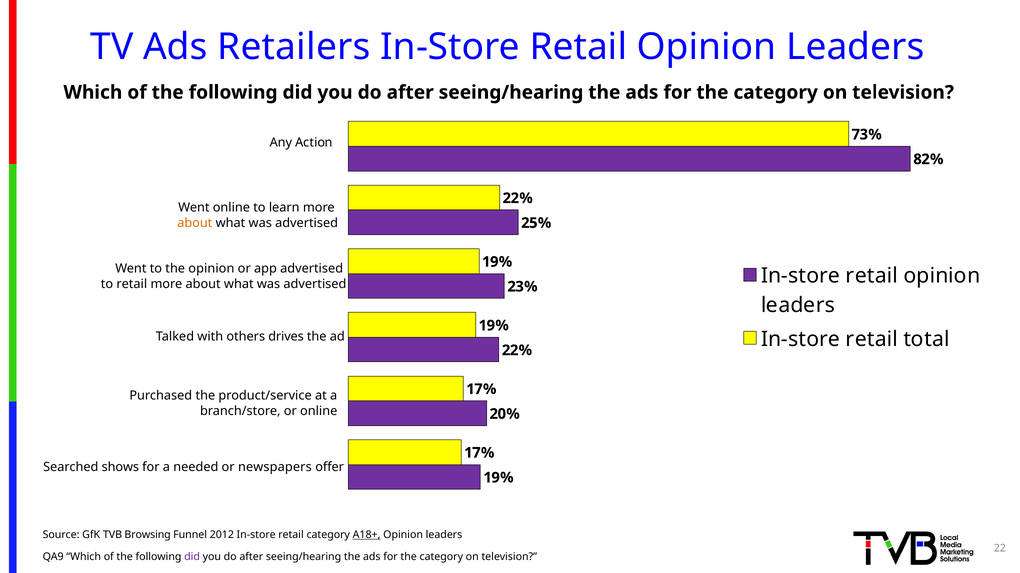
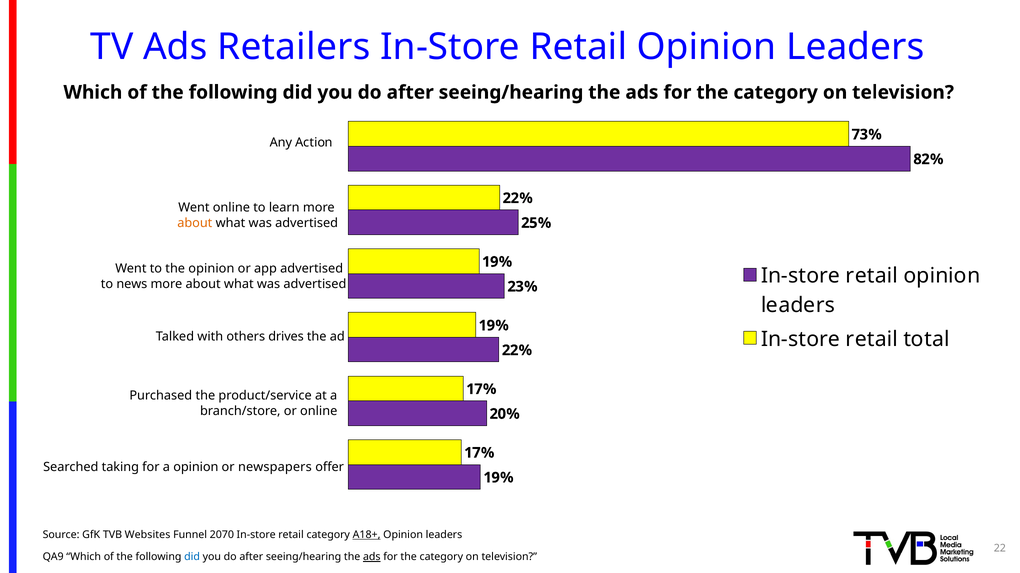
to retail: retail -> news
shows: shows -> taking
a needed: needed -> opinion
Browsing: Browsing -> Websites
2012: 2012 -> 2070
did at (192, 558) colour: purple -> blue
ads at (372, 558) underline: none -> present
